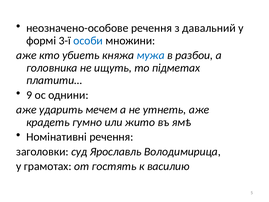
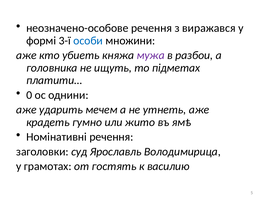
давальний: давальний -> виражався
мужа colour: blue -> purple
9: 9 -> 0
